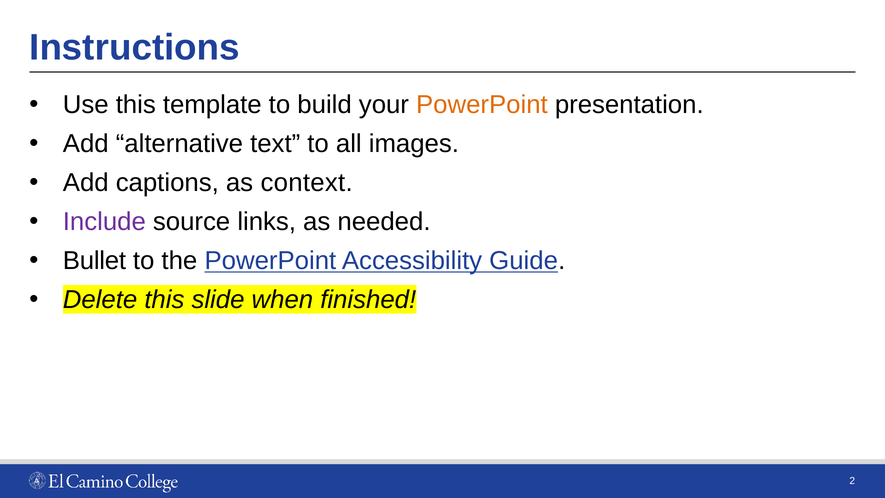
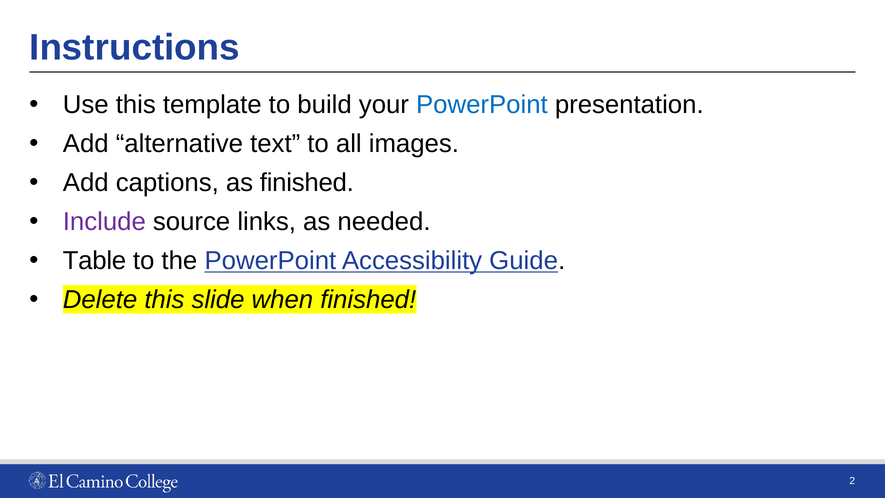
PowerPoint at (482, 105) colour: orange -> blue
as context: context -> finished
Bullet: Bullet -> Table
